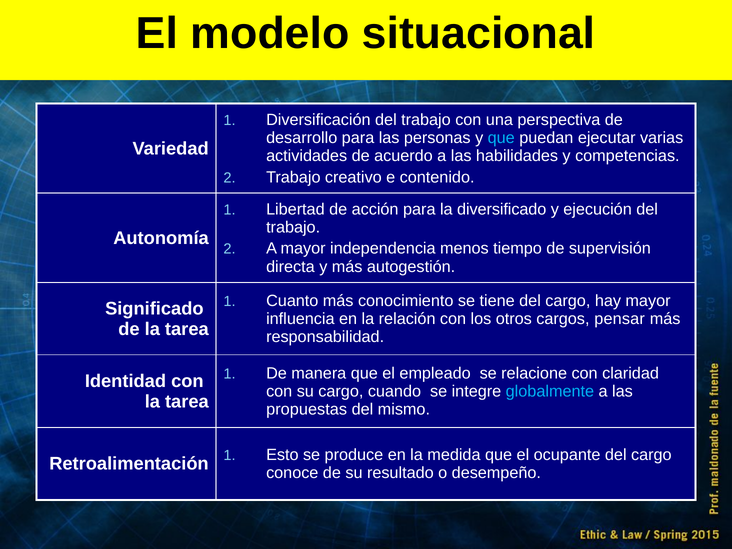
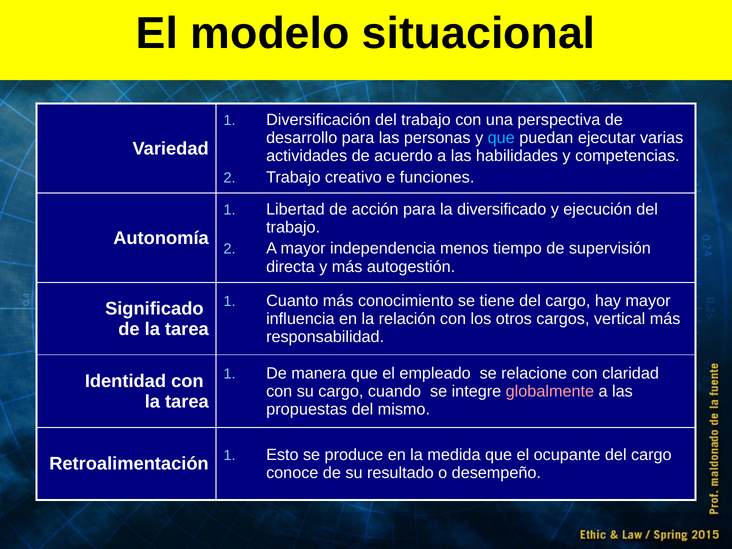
contenido: contenido -> funciones
pensar: pensar -> vertical
globalmente colour: light blue -> pink
